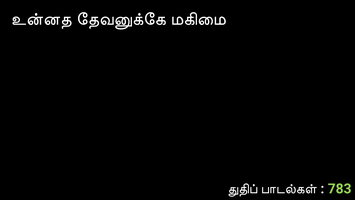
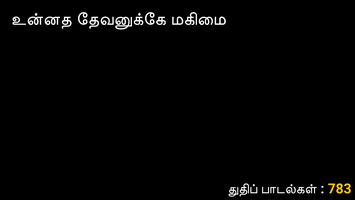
783 colour: light green -> yellow
